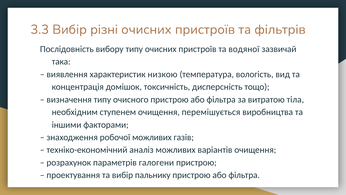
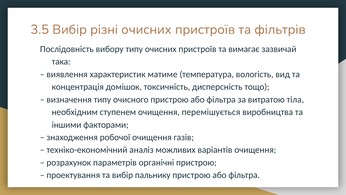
3.3: 3.3 -> 3.5
водяної: водяної -> вимагає
низкою: низкою -> матиме
робочої можливих: можливих -> очищення
галогени: галогени -> органічні
